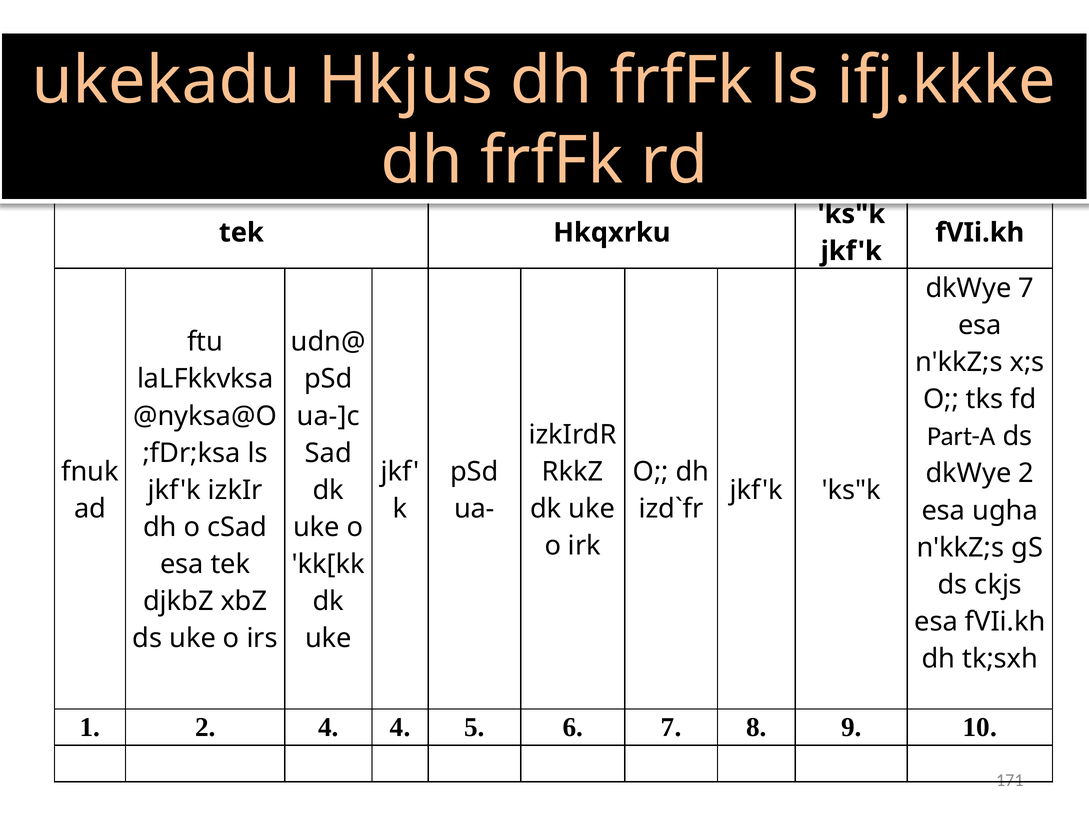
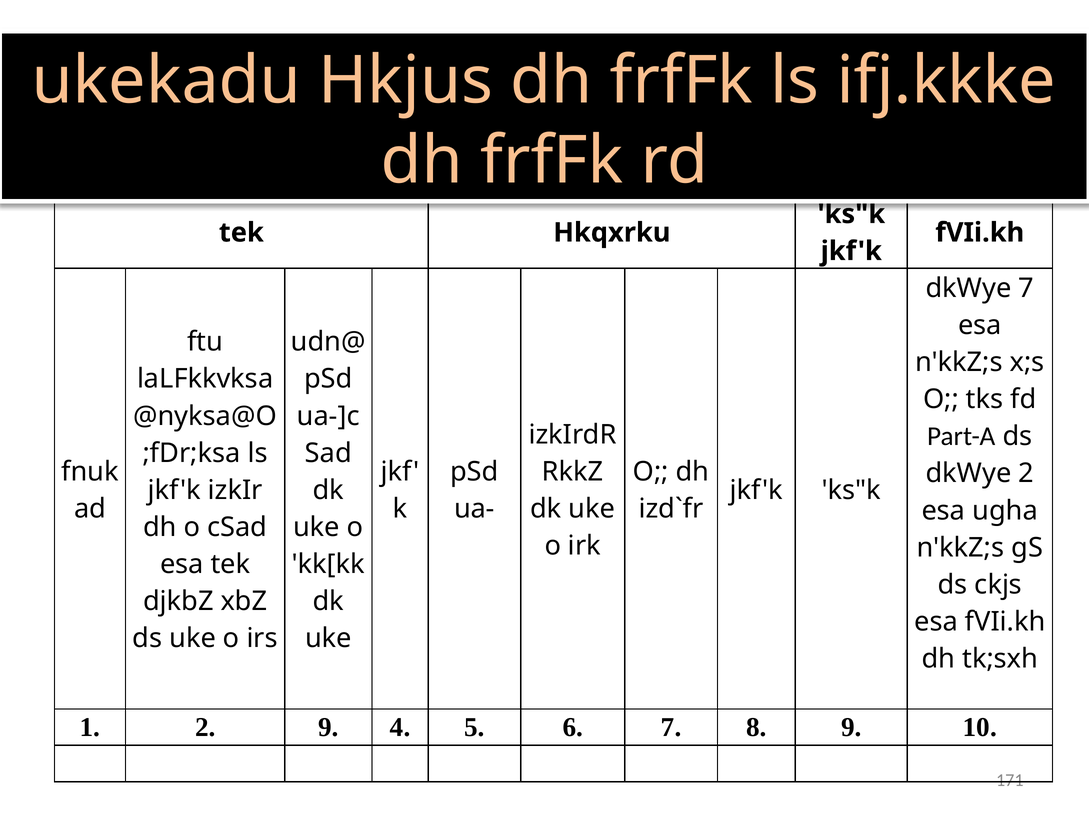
2 4: 4 -> 9
